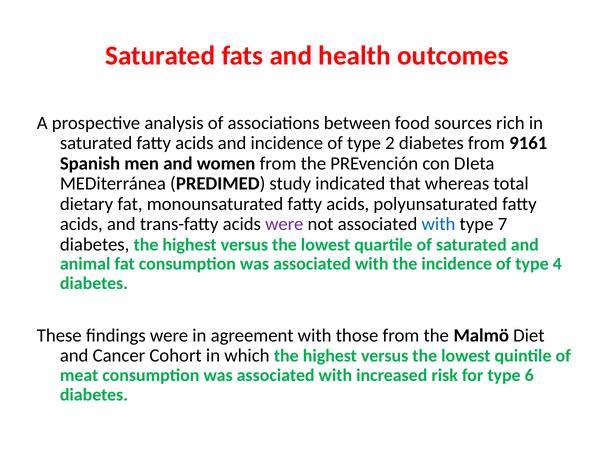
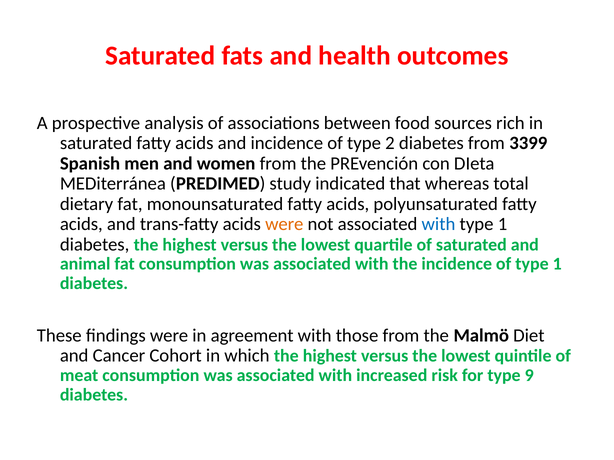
9161: 9161 -> 3399
were at (284, 224) colour: purple -> orange
7 at (503, 224): 7 -> 1
of type 4: 4 -> 1
6: 6 -> 9
